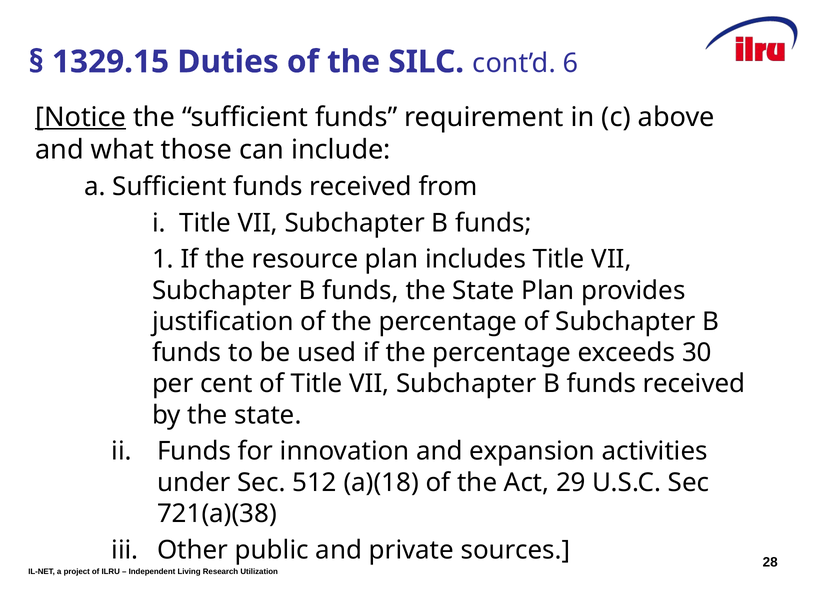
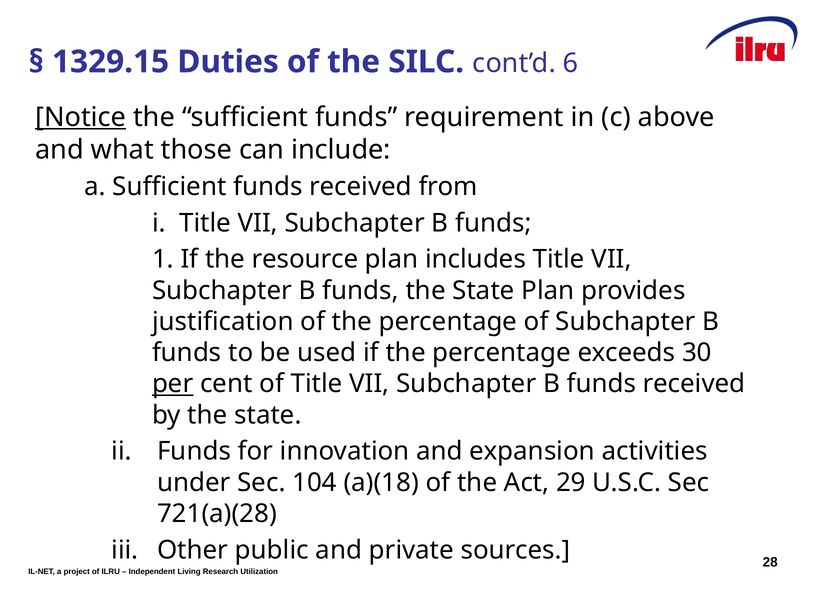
per underline: none -> present
512: 512 -> 104
721(a)(38: 721(a)(38 -> 721(a)(28
